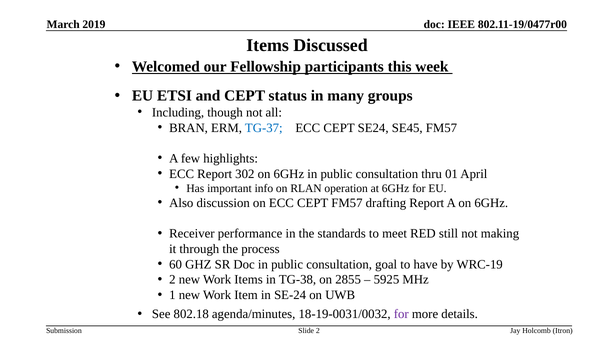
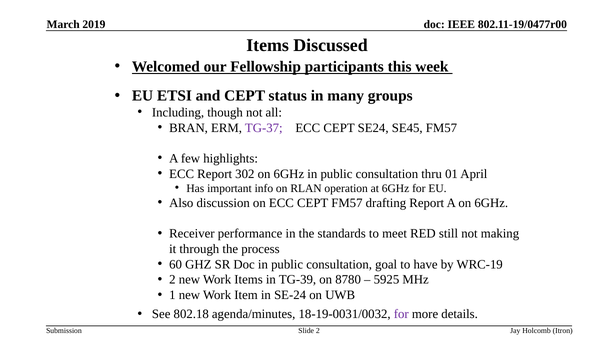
TG-37 colour: blue -> purple
TG-38: TG-38 -> TG-39
2855: 2855 -> 8780
